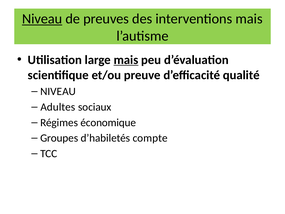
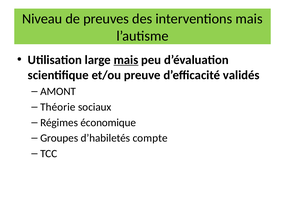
Niveau at (42, 19) underline: present -> none
qualité: qualité -> validés
NIVEAU at (58, 91): NIVEAU -> AMONT
Adultes: Adultes -> Théorie
